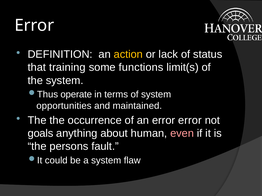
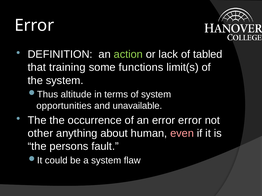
action colour: yellow -> light green
status: status -> tabled
operate: operate -> altitude
maintained: maintained -> unavailable
goals: goals -> other
